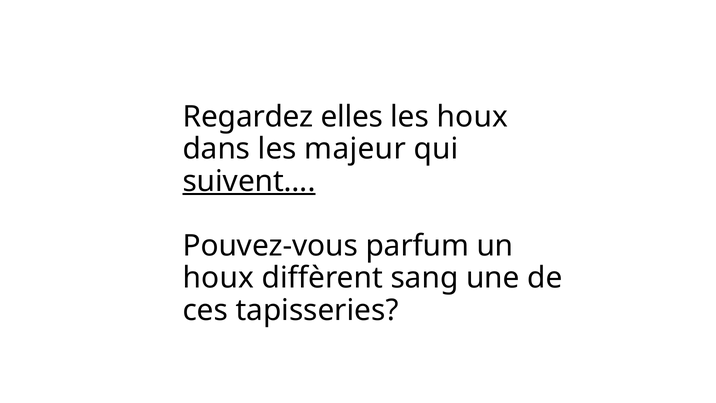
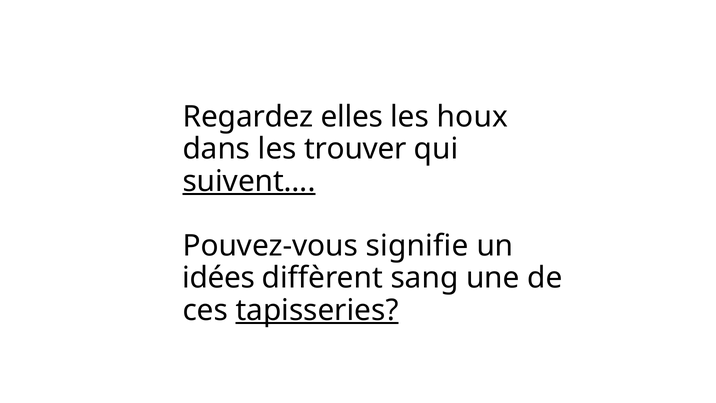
majeur: majeur -> trouver
parfum: parfum -> signifie
houx at (218, 278): houx -> idées
tapisseries underline: none -> present
